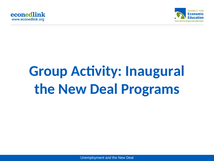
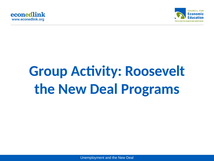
Inaugural: Inaugural -> Roosevelt
